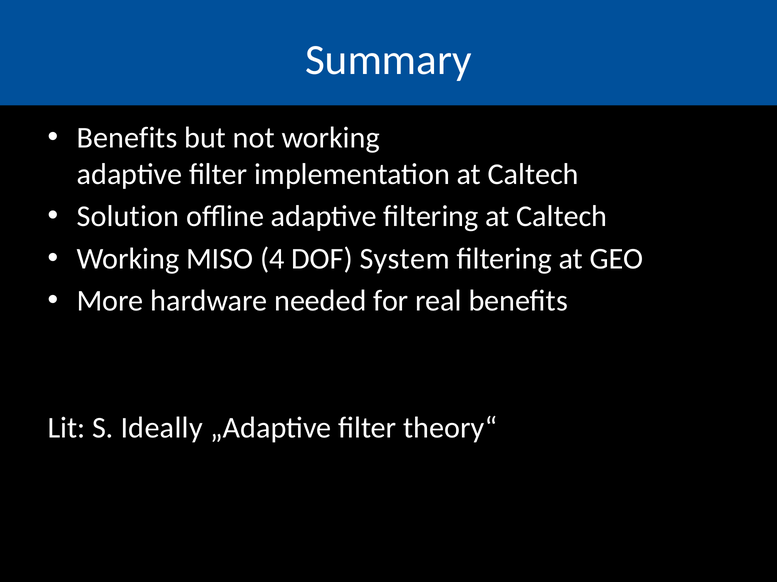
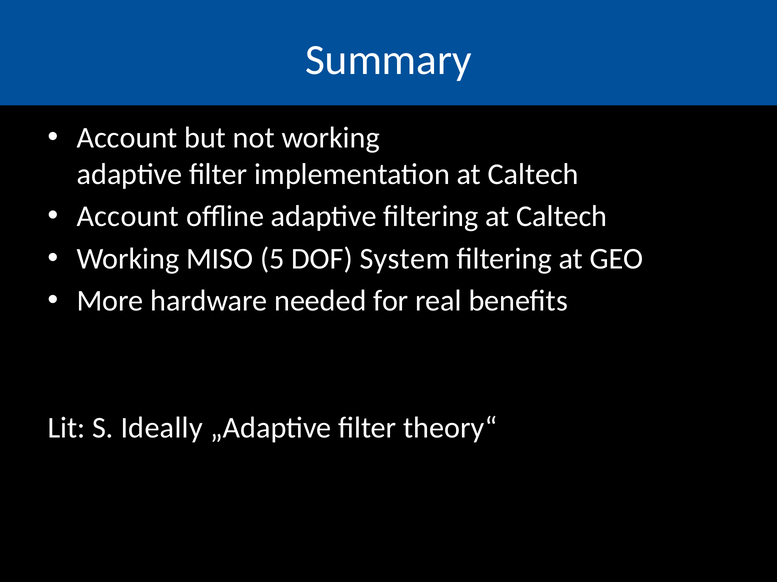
Benefits at (127, 138): Benefits -> Account
Solution at (128, 217): Solution -> Account
4: 4 -> 5
